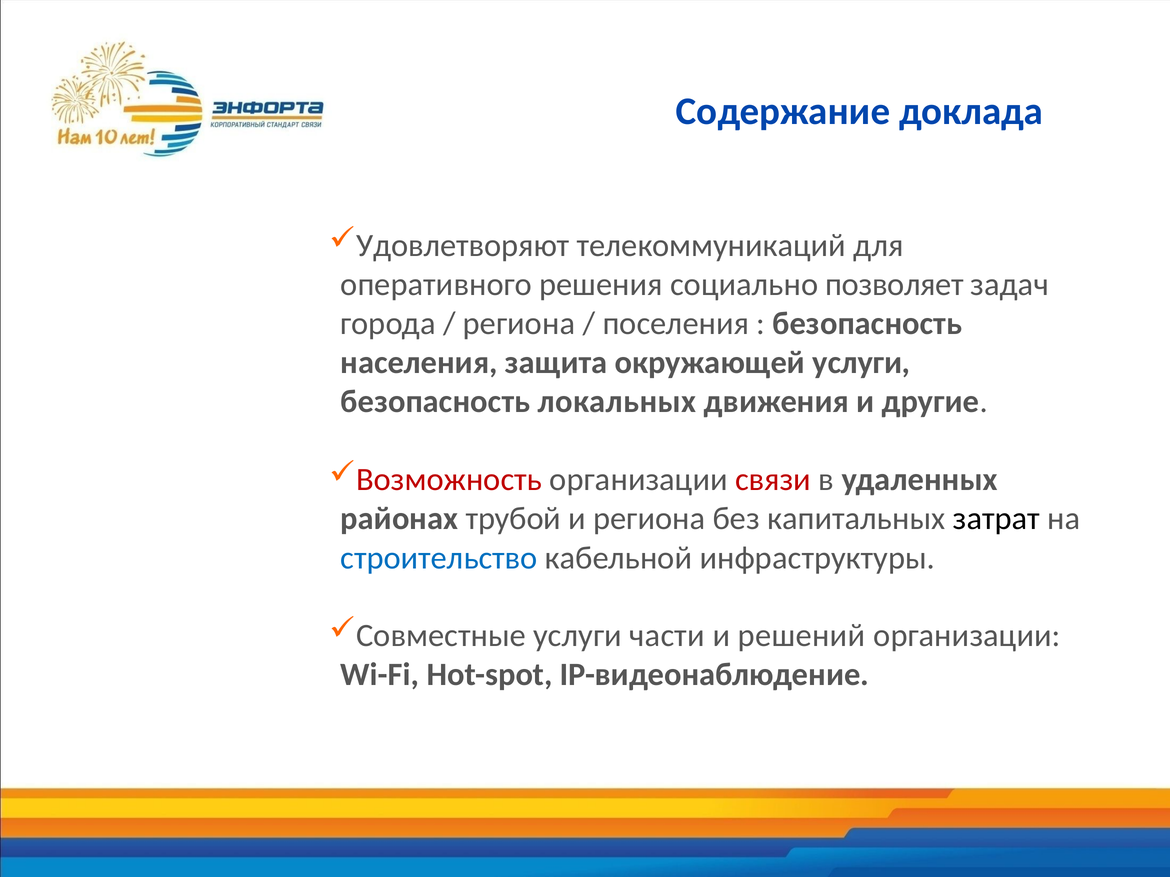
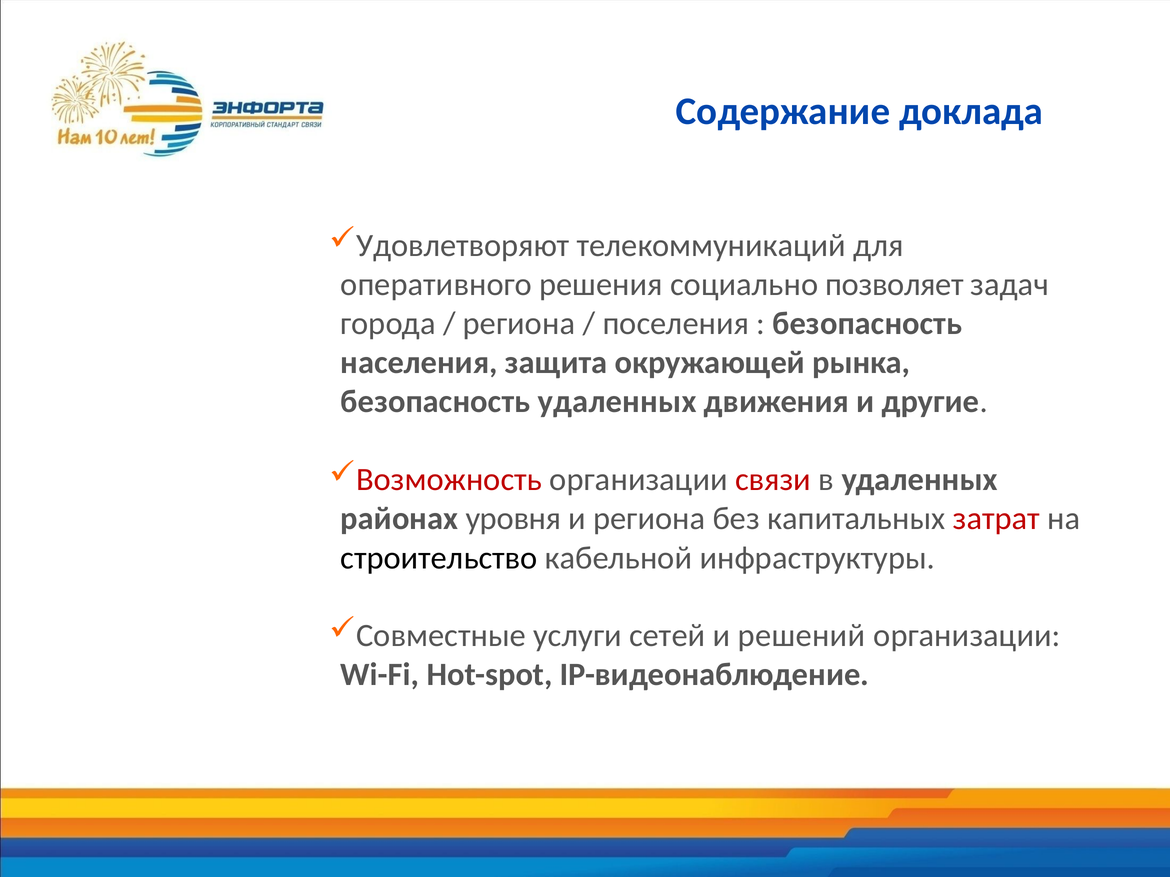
окружающей услуги: услуги -> рынка
безопасность локальных: локальных -> удаленных
трубой: трубой -> уровня
затрат colour: black -> red
строительство colour: blue -> black
части: части -> сетей
